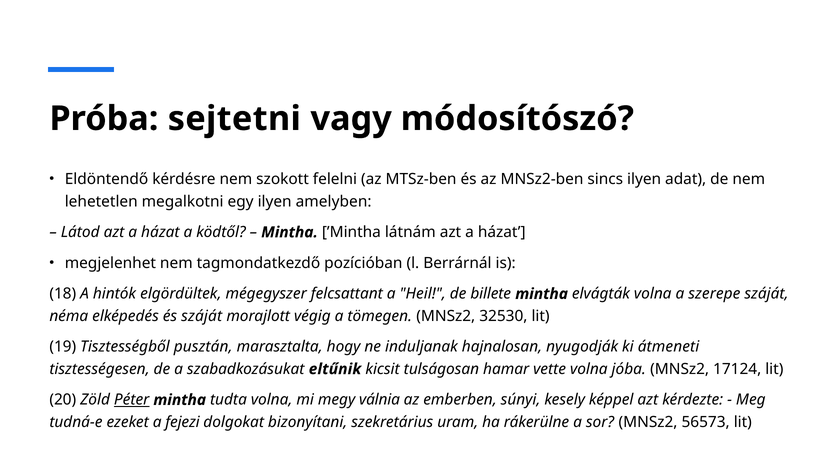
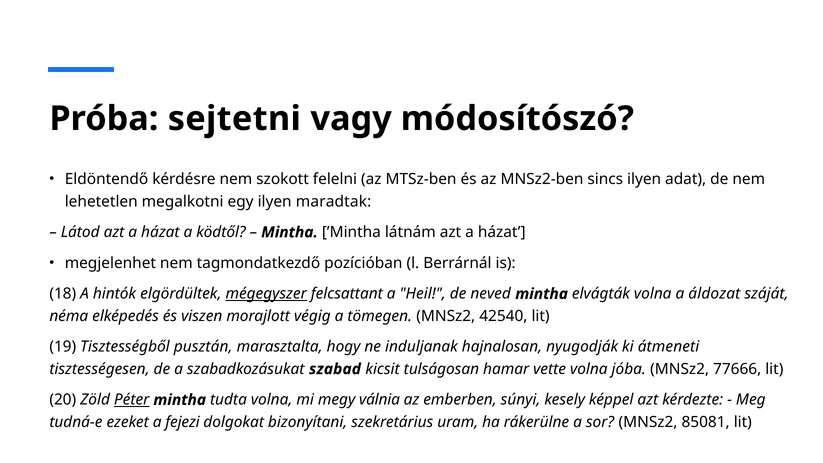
amelyben: amelyben -> maradtak
mégegyszer underline: none -> present
billete: billete -> neved
szerepe: szerepe -> áldozat
és száját: száját -> viszen
32530: 32530 -> 42540
eltűnik: eltűnik -> szabad
17124: 17124 -> 77666
56573: 56573 -> 85081
